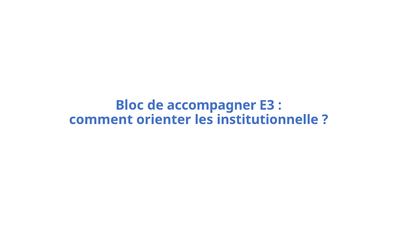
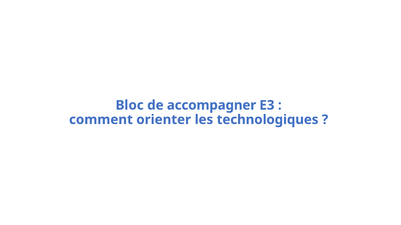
institutionnelle: institutionnelle -> technologiques
